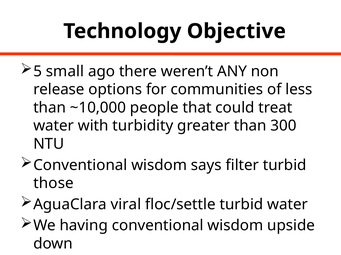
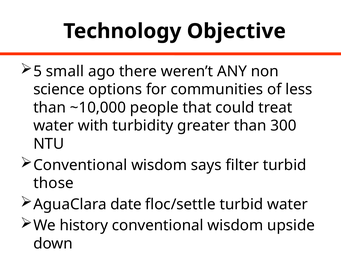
release: release -> science
viral: viral -> date
having: having -> history
